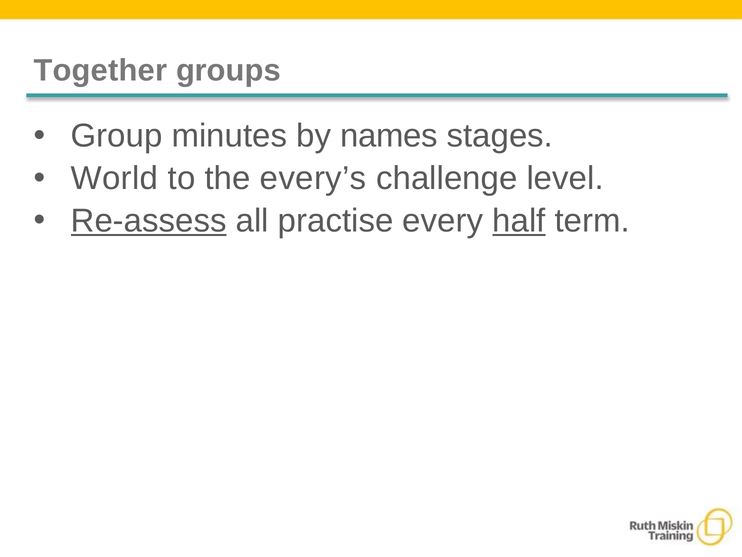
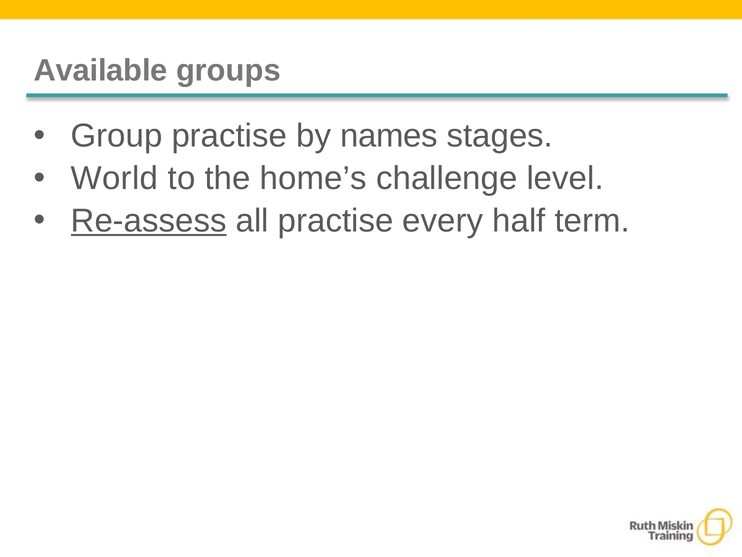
Together: Together -> Available
Group minutes: minutes -> practise
every’s: every’s -> home’s
half underline: present -> none
